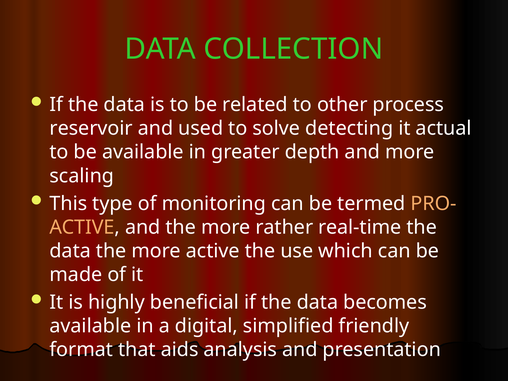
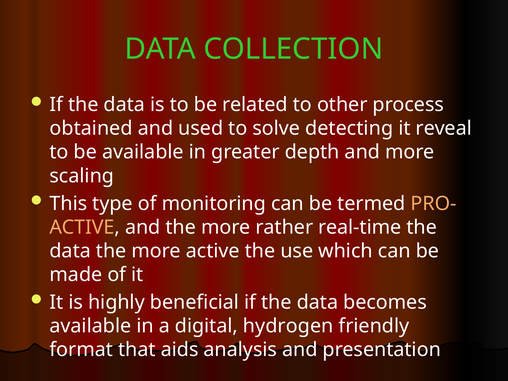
reservoir: reservoir -> obtained
actual: actual -> reveal
simplified: simplified -> hydrogen
